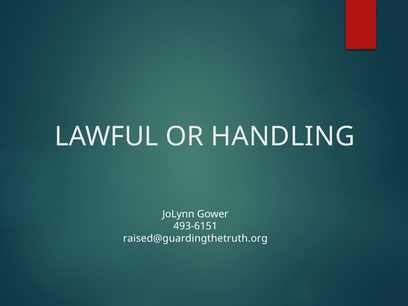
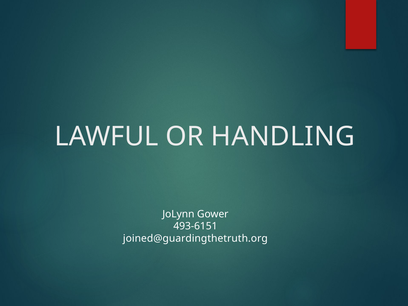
raised@guardingthetruth.org: raised@guardingthetruth.org -> joined@guardingthetruth.org
